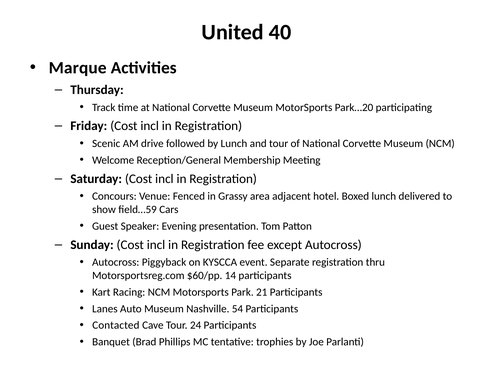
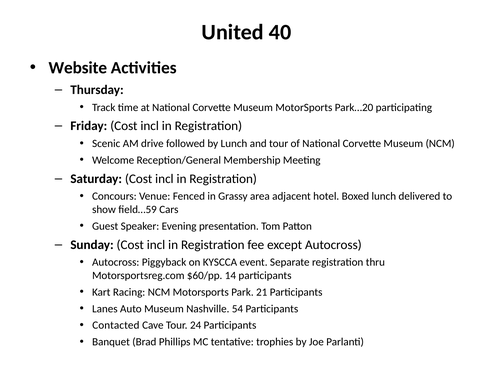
Marque: Marque -> Website
